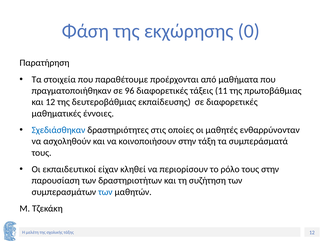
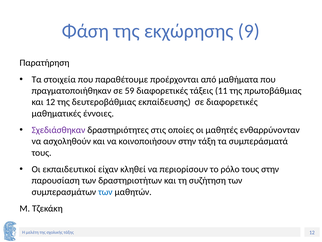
0: 0 -> 9
96: 96 -> 59
Σχεδιάσθηκαν colour: blue -> purple
